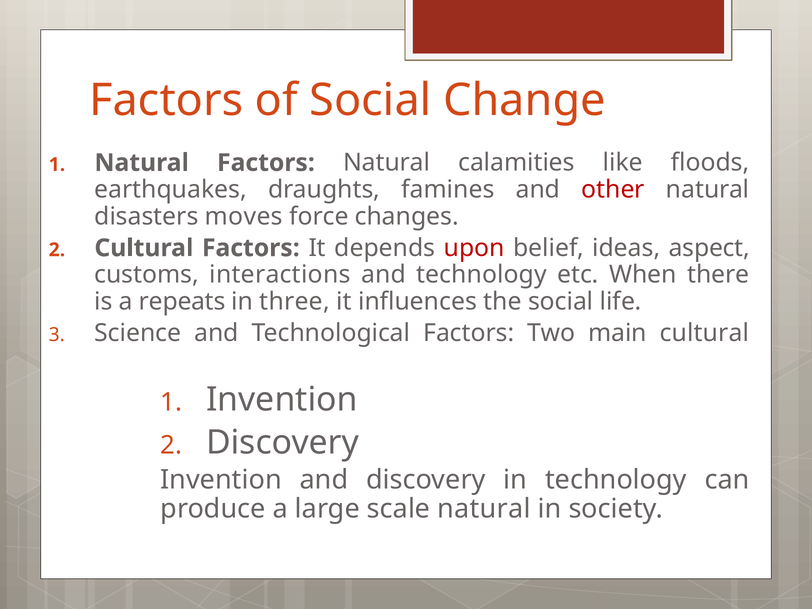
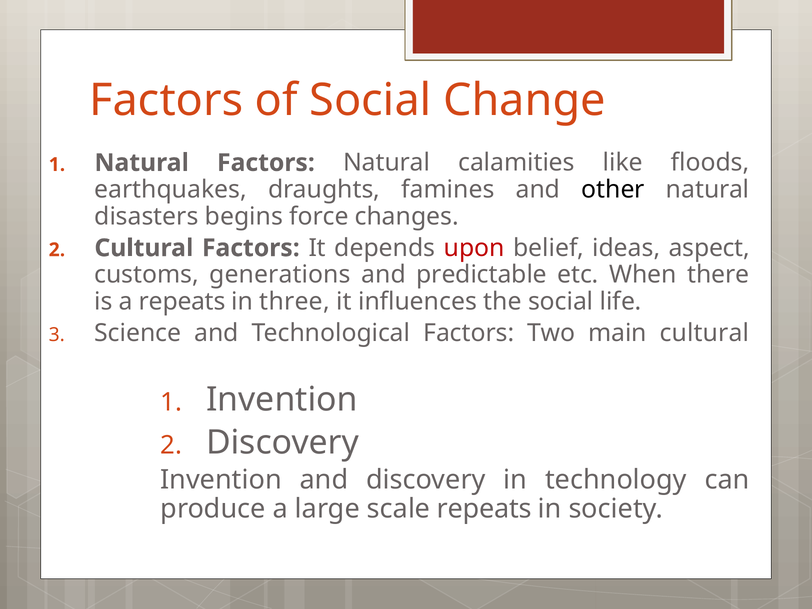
other colour: red -> black
moves: moves -> begins
interactions: interactions -> generations
and technology: technology -> predictable
scale natural: natural -> repeats
